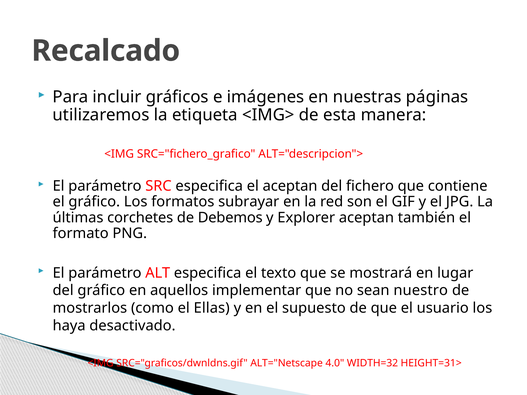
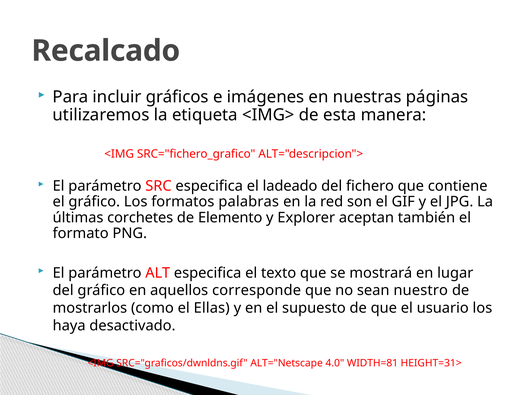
el aceptan: aceptan -> ladeado
subrayar: subrayar -> palabras
Debemos: Debemos -> Elemento
implementar: implementar -> corresponde
WIDTH=32: WIDTH=32 -> WIDTH=81
